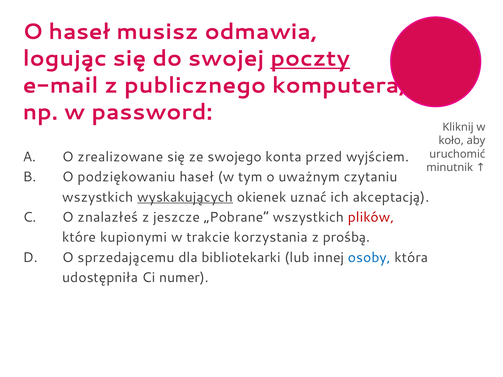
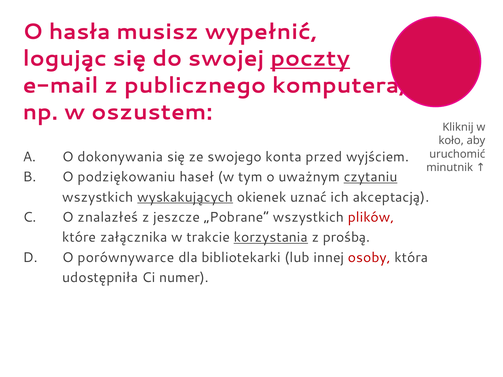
O haseł: haseł -> hasła
odmawia: odmawia -> wypełnić
password: password -> oszustem
zrealizowane: zrealizowane -> dokonywania
czytaniu underline: none -> present
kupionymi: kupionymi -> załącznika
korzystania underline: none -> present
sprzedającemu: sprzedającemu -> porównywarce
osoby colour: blue -> red
